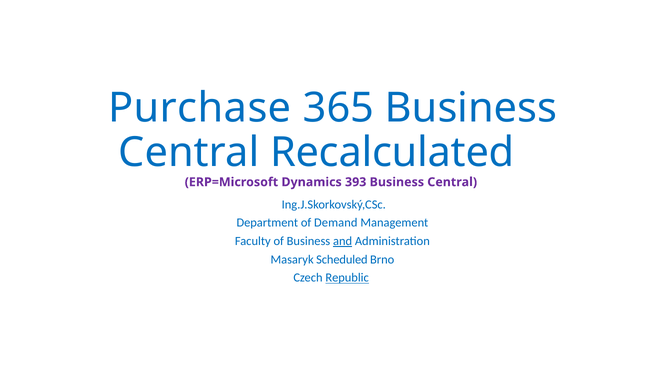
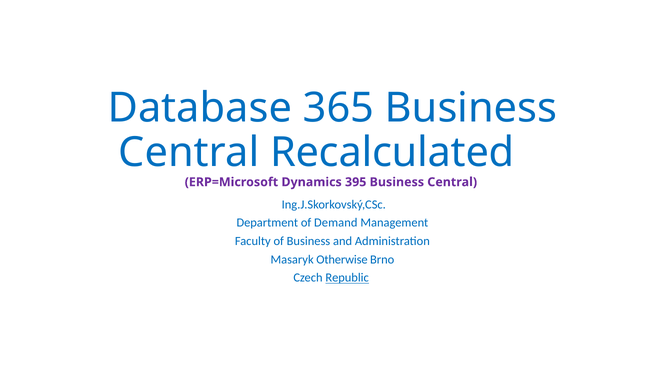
Purchase: Purchase -> Database
393: 393 -> 395
and underline: present -> none
Scheduled: Scheduled -> Otherwise
